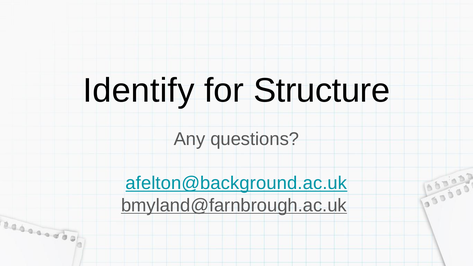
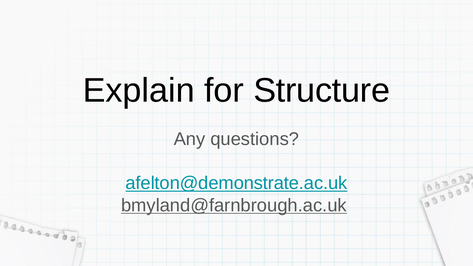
Identify: Identify -> Explain
afelton@background.ac.uk: afelton@background.ac.uk -> afelton@demonstrate.ac.uk
